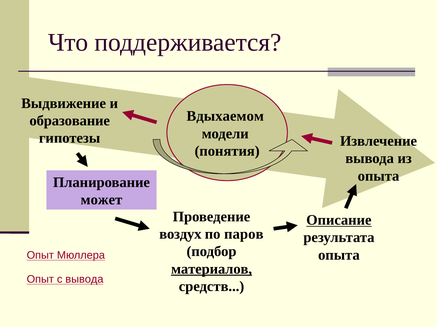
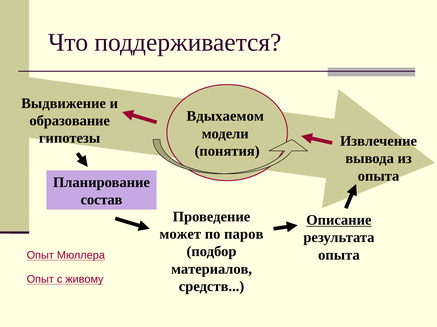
может: может -> состав
воздух: воздух -> может
материалов underline: present -> none
с вывода: вывода -> живому
